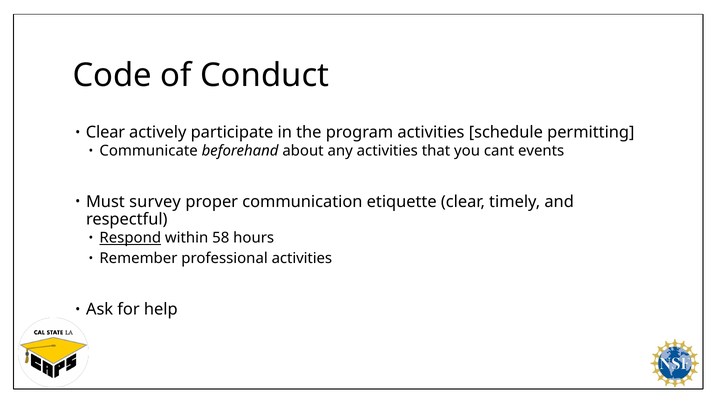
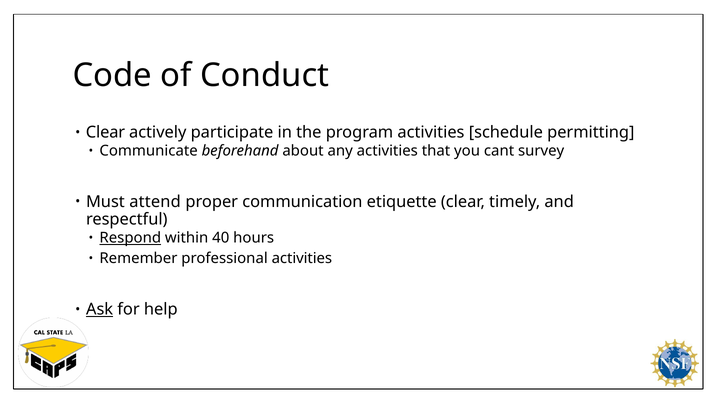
events: events -> survey
survey: survey -> attend
58: 58 -> 40
Ask underline: none -> present
